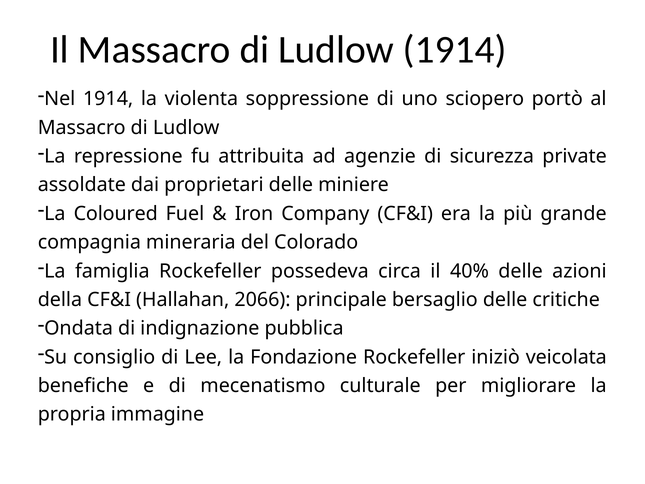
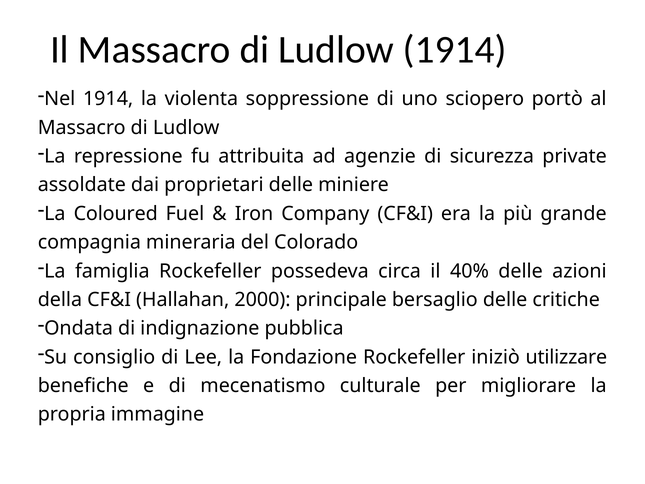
2066: 2066 -> 2000
veicolata: veicolata -> utilizzare
